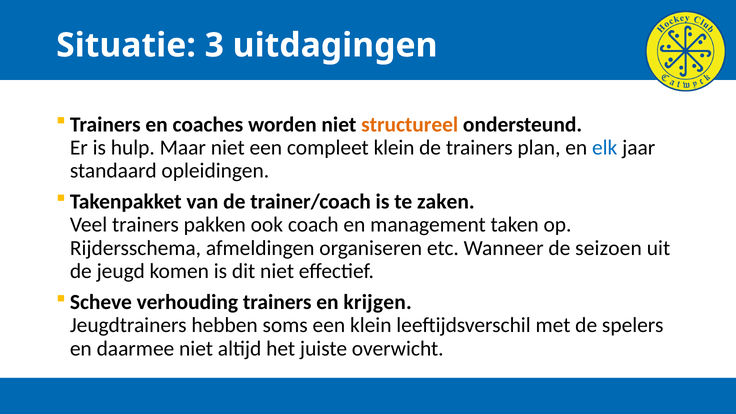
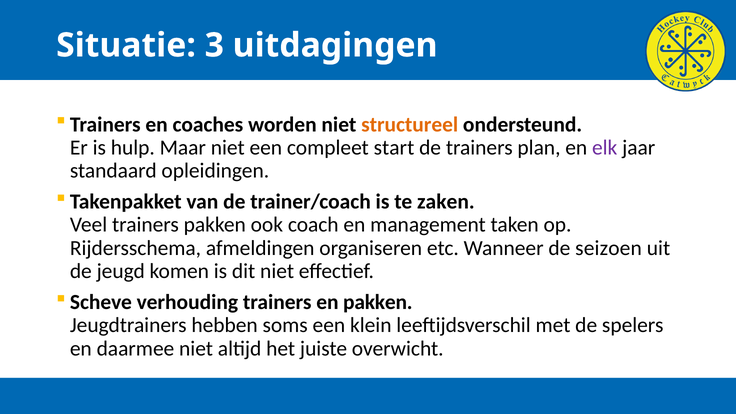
compleet klein: klein -> start
elk colour: blue -> purple
en krijgen: krijgen -> pakken
